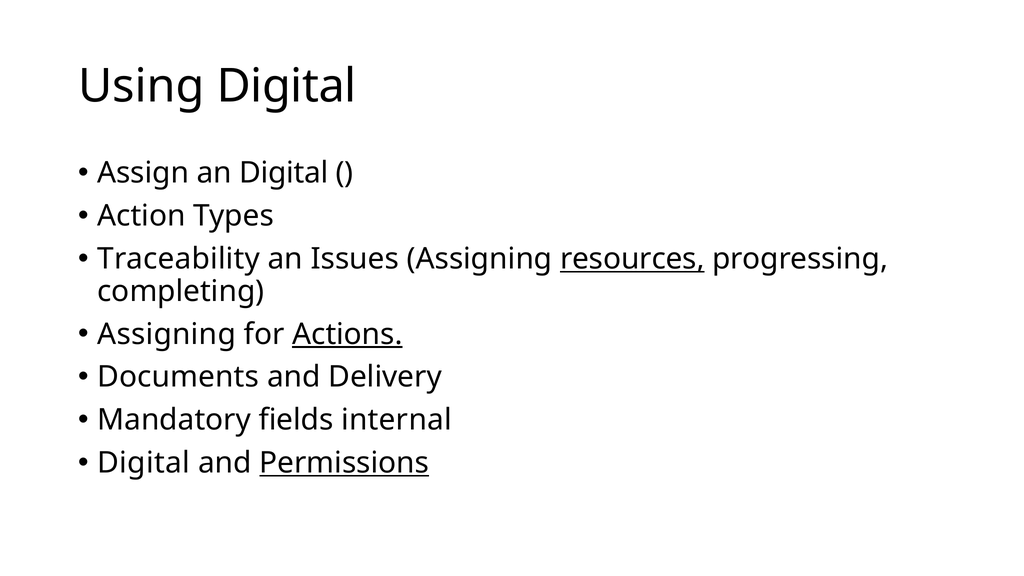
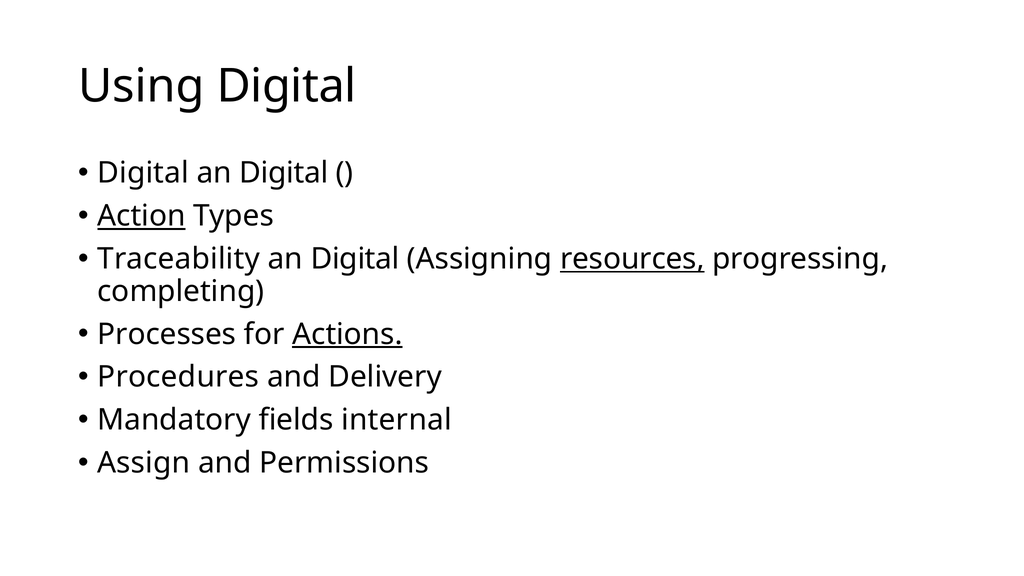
Assign at (143, 173): Assign -> Digital
Action underline: none -> present
Issues at (355, 259): Issues -> Digital
Assigning at (167, 334): Assigning -> Processes
Documents: Documents -> Procedures
Digital at (144, 463): Digital -> Assign
Permissions underline: present -> none
